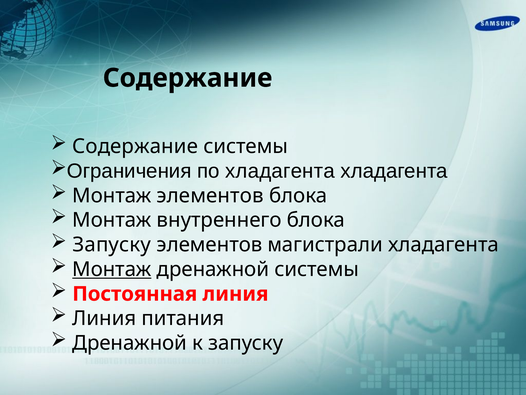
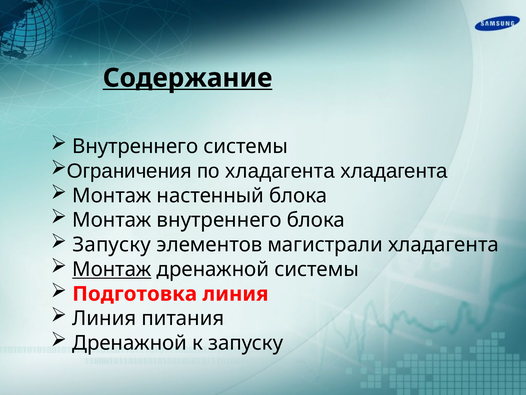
Содержание at (188, 78) underline: none -> present
Содержание at (135, 146): Содержание -> Внутреннего
Монтаж элементов: элементов -> настенный
Постоянная: Постоянная -> Подготовка
